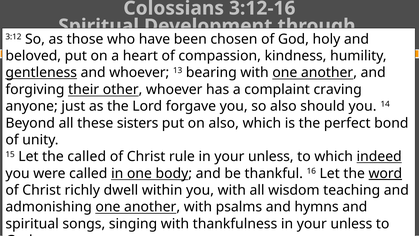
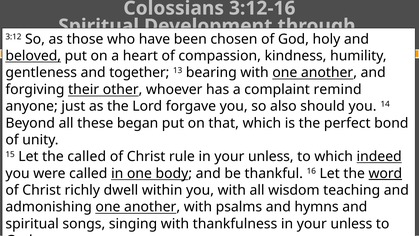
beloved underline: none -> present
gentleness underline: present -> none
and whoever: whoever -> together
craving: craving -> remind
sisters: sisters -> began
on also: also -> that
